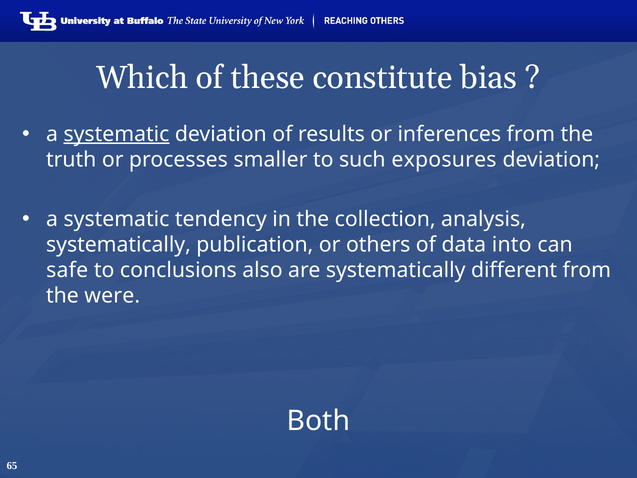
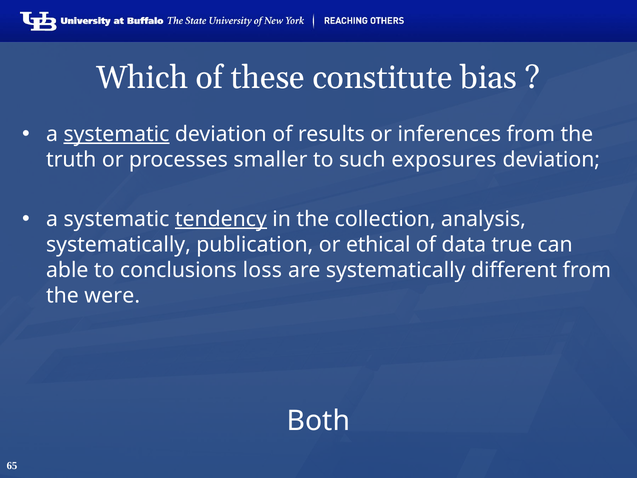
tendency underline: none -> present
others: others -> ethical
into: into -> true
safe: safe -> able
also: also -> loss
